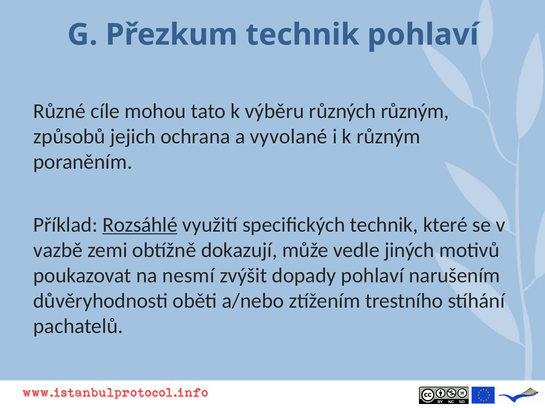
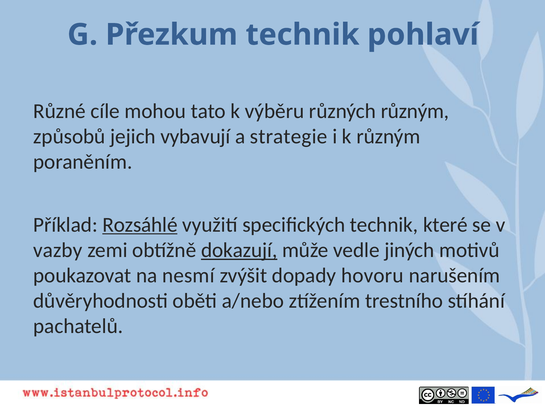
ochrana: ochrana -> vybavují
vyvolané: vyvolané -> strategie
vazbě: vazbě -> vazby
dokazují underline: none -> present
dopady pohlaví: pohlaví -> hovoru
